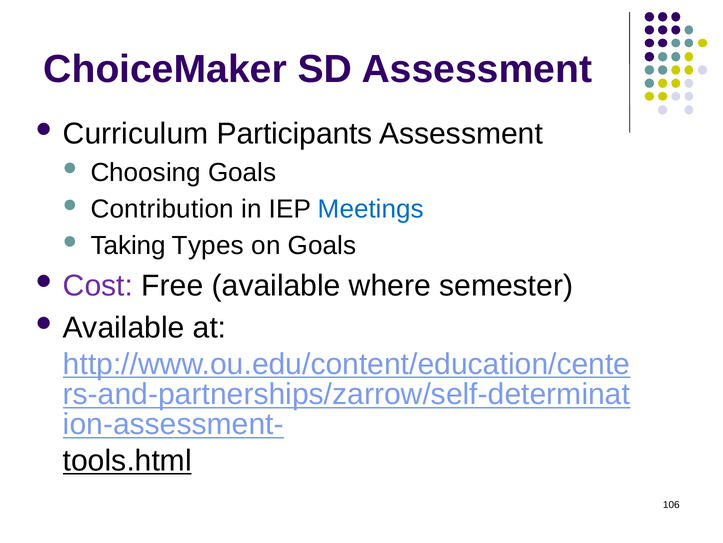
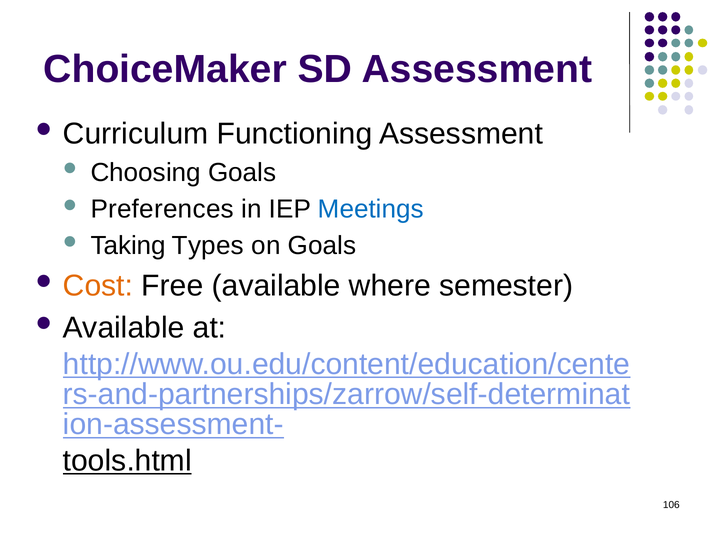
Participants: Participants -> Functioning
Contribution: Contribution -> Preferences
Cost colour: purple -> orange
